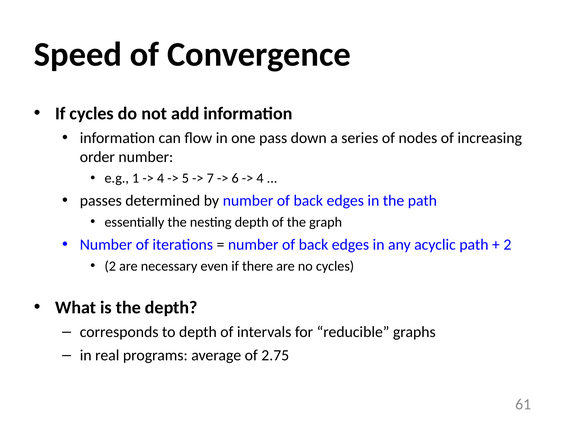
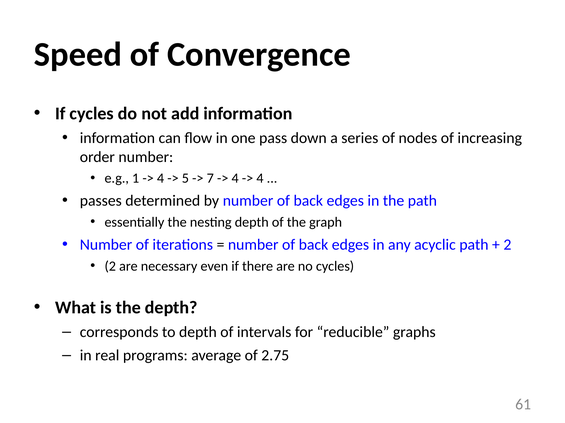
6 at (235, 179): 6 -> 4
